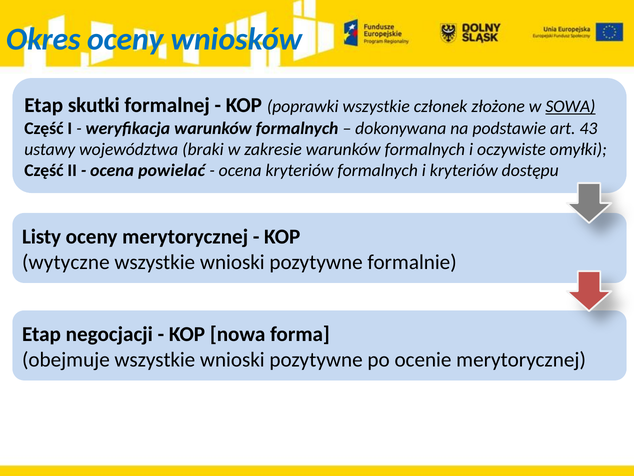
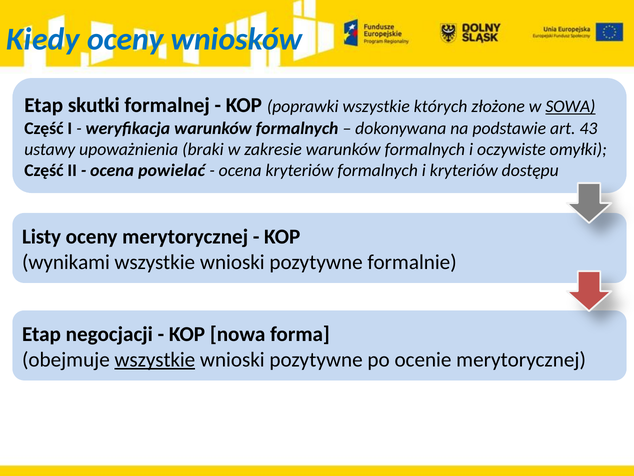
Okres: Okres -> Kiedy
członek: członek -> których
województwa: województwa -> upoważnienia
wytyczne: wytyczne -> wynikami
wszystkie at (155, 359) underline: none -> present
